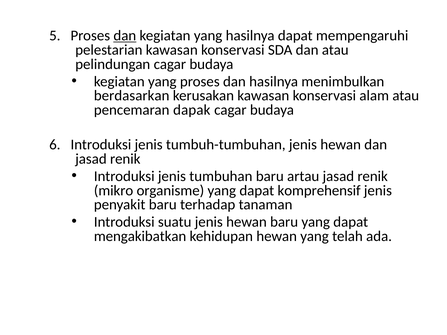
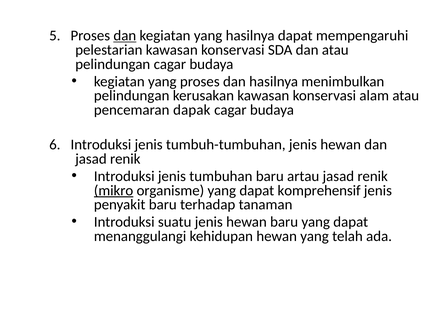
berdasarkan at (132, 96): berdasarkan -> pelindungan
mikro underline: none -> present
mengakibatkan: mengakibatkan -> menanggulangi
